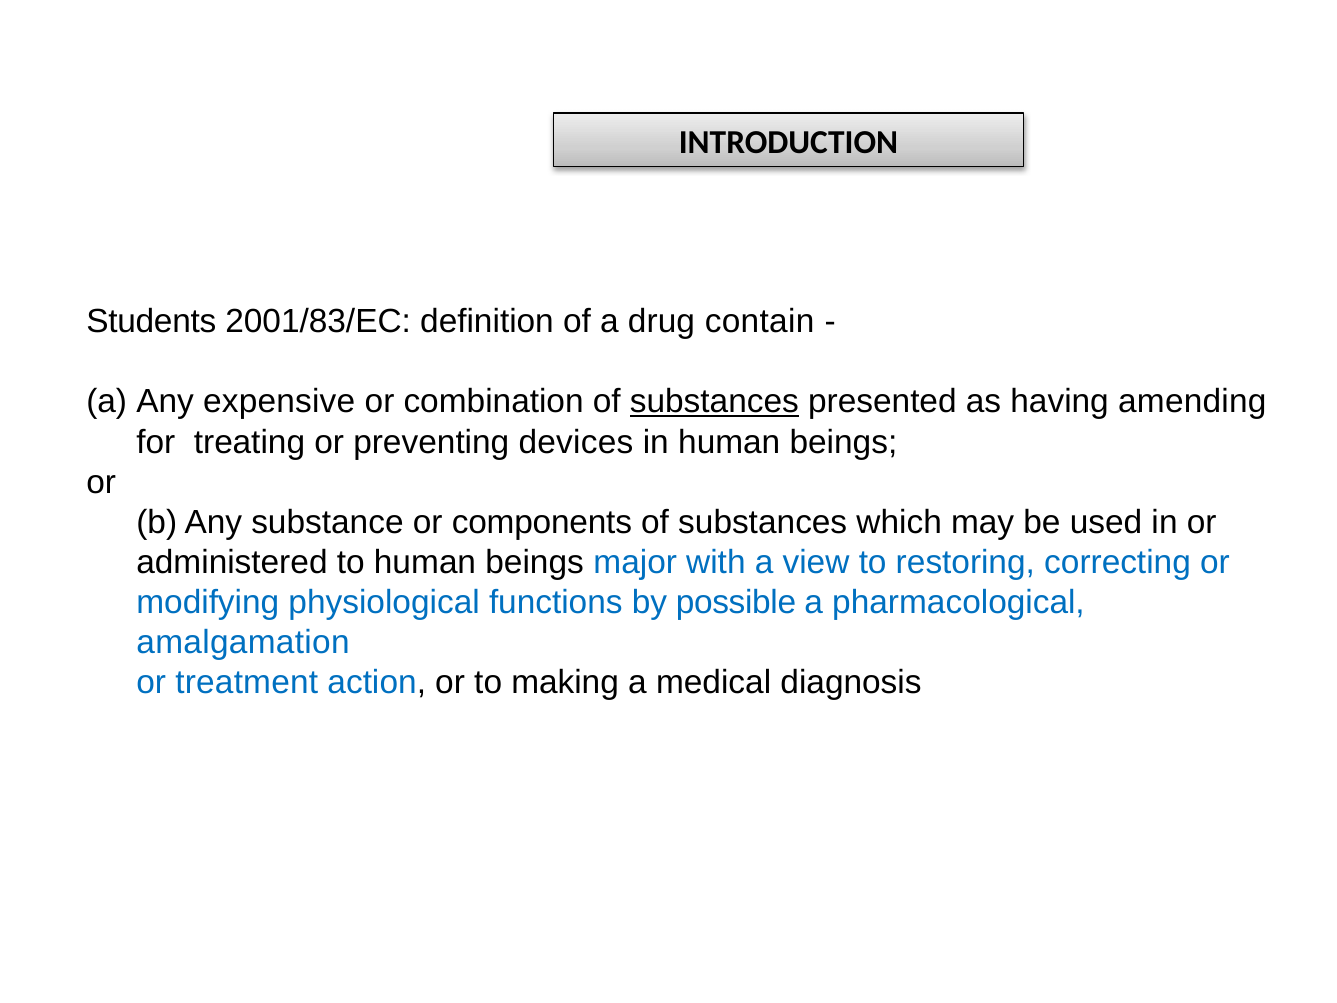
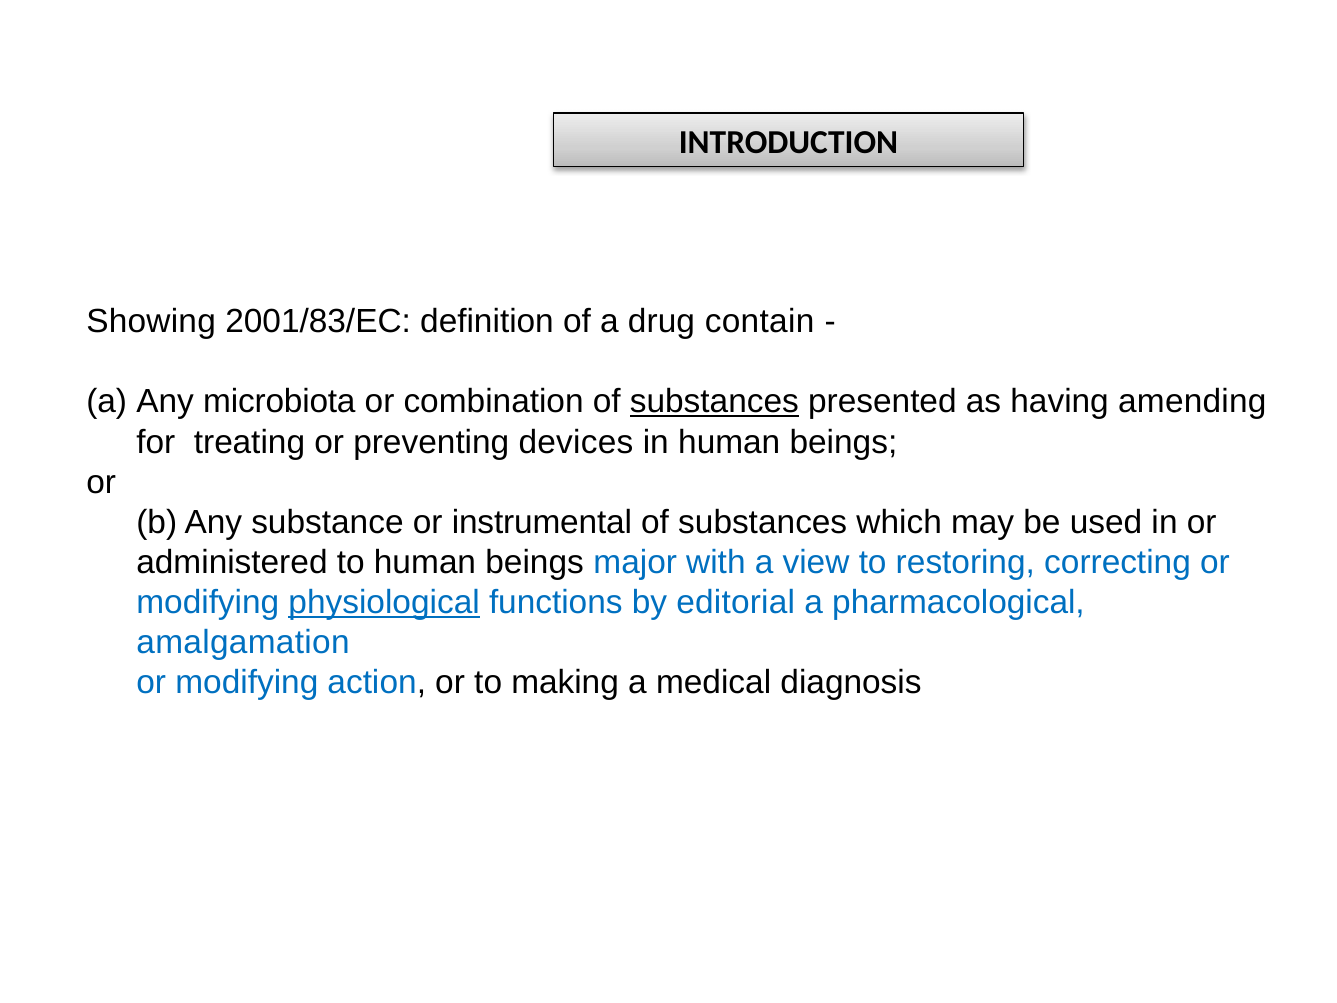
Students: Students -> Showing
expensive: expensive -> microbiota
components: components -> instrumental
physiological underline: none -> present
possible: possible -> editorial
treatment at (247, 683): treatment -> modifying
